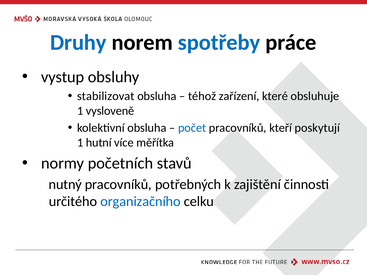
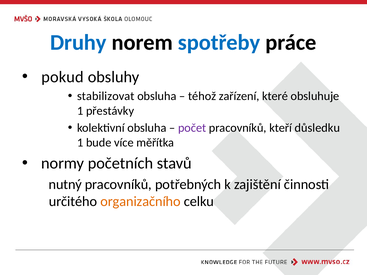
vystup: vystup -> pokud
vysloveně: vysloveně -> přestávky
počet colour: blue -> purple
poskytují: poskytují -> důsledku
hutní: hutní -> bude
organizačního colour: blue -> orange
